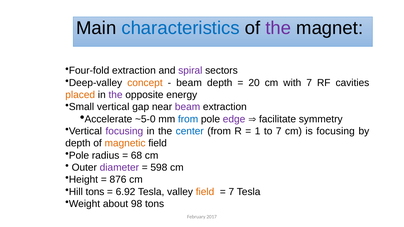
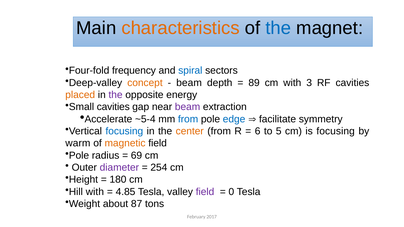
characteristics colour: blue -> orange
the at (278, 28) colour: purple -> blue
Four-fold extraction: extraction -> frequency
spiral colour: purple -> blue
20: 20 -> 89
with 7: 7 -> 3
Small vertical: vertical -> cavities
~5-0: ~5-0 -> ~5-4
edge colour: purple -> blue
focusing at (124, 131) colour: purple -> blue
center colour: blue -> orange
1: 1 -> 6
to 7: 7 -> 5
depth at (78, 143): depth -> warm
68: 68 -> 69
598: 598 -> 254
876: 876 -> 180
Hill tons: tons -> with
6.92: 6.92 -> 4.85
field at (205, 192) colour: orange -> purple
7 at (231, 192): 7 -> 0
98: 98 -> 87
